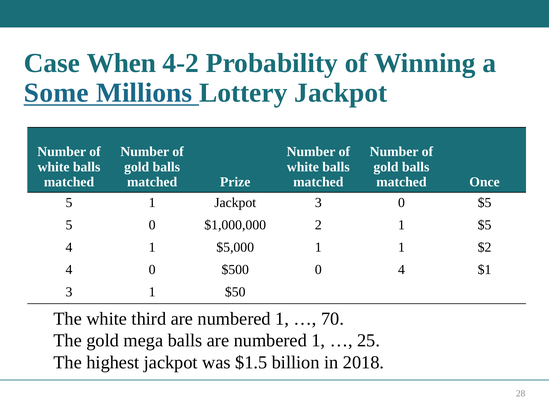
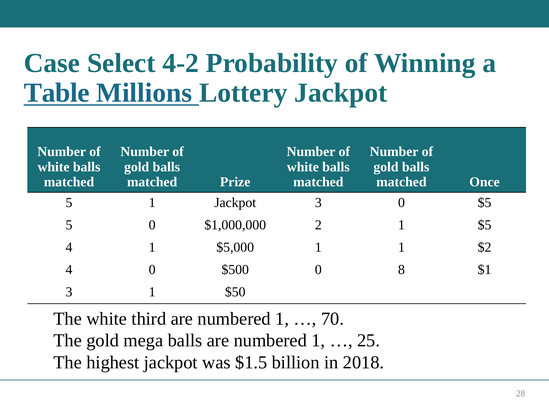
When: When -> Select
Some: Some -> Table
0 4: 4 -> 8
